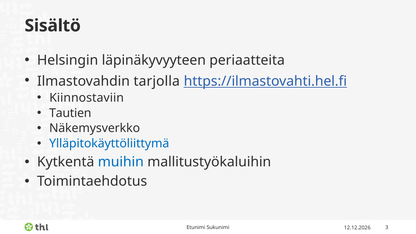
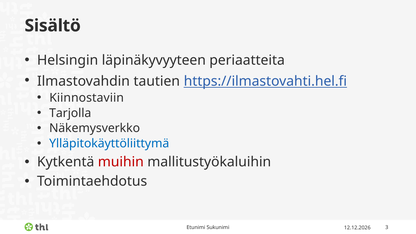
tarjolla: tarjolla -> tautien
Tautien: Tautien -> Tarjolla
muihin colour: blue -> red
